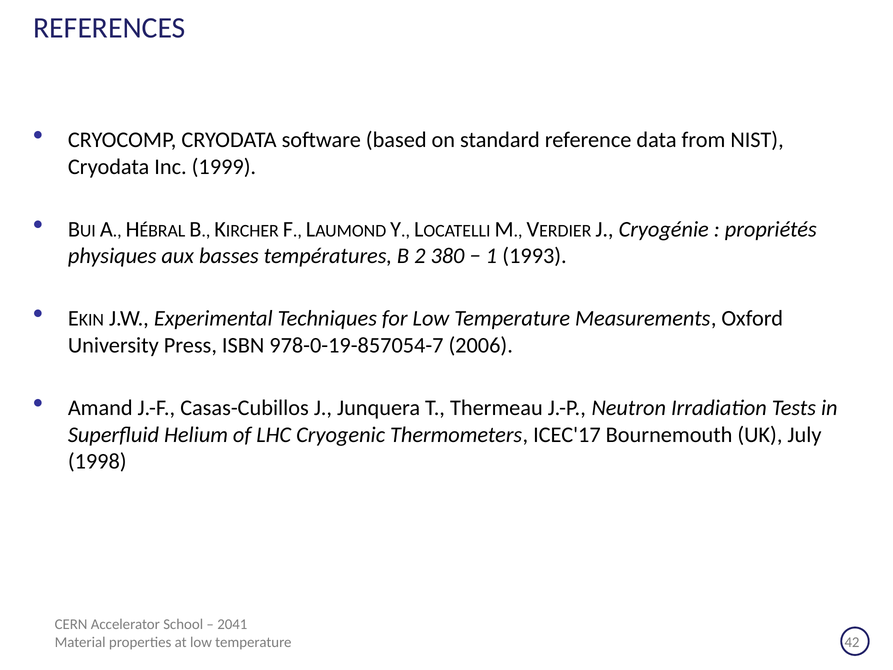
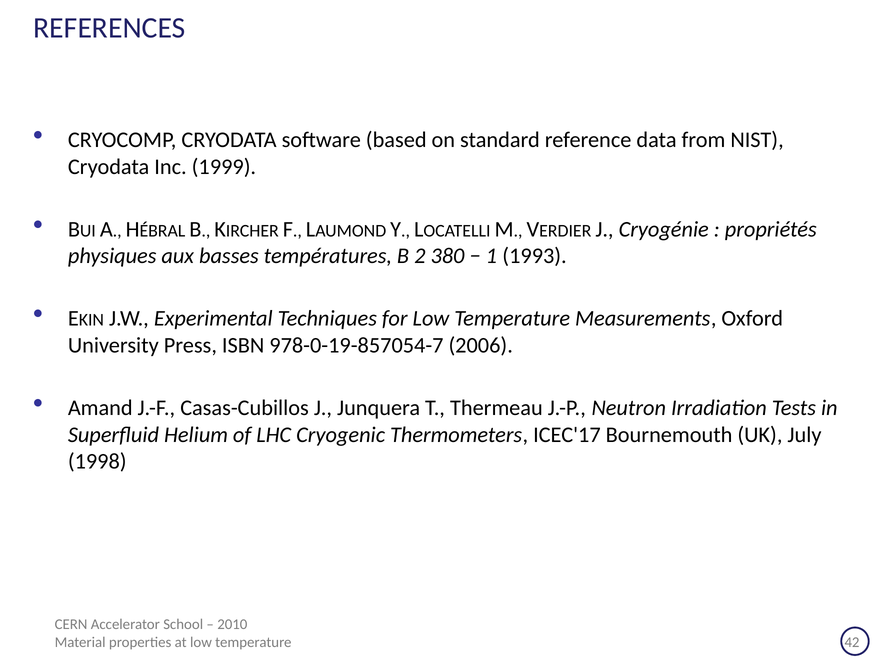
2041: 2041 -> 2010
